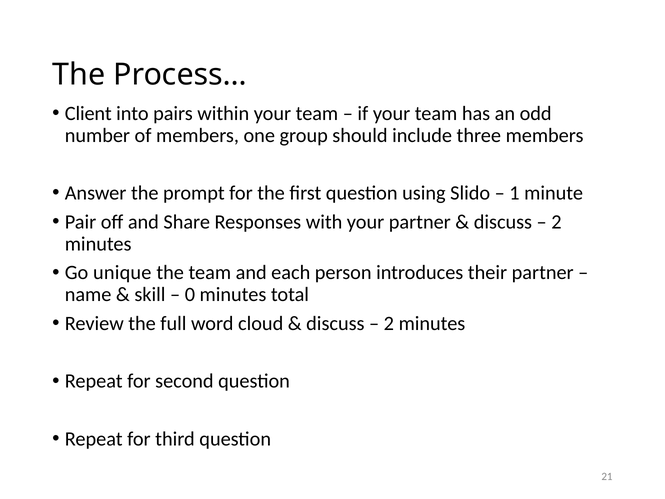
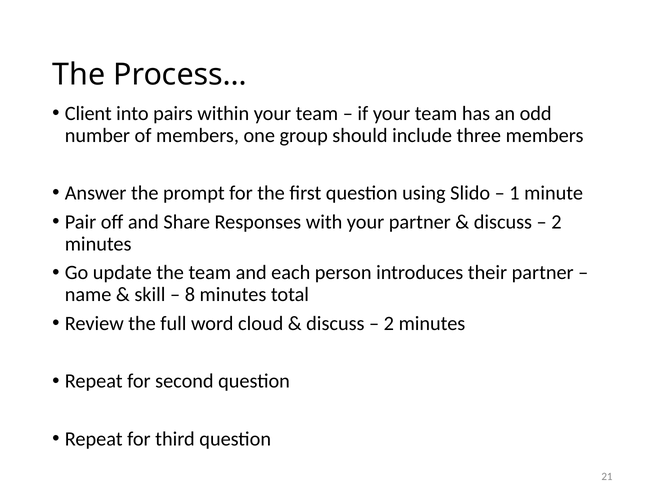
unique: unique -> update
0: 0 -> 8
